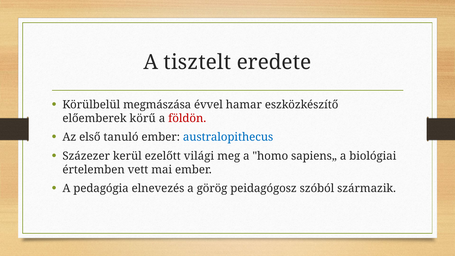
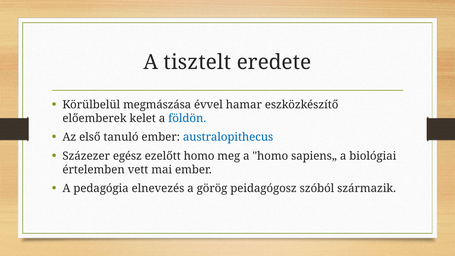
körű: körű -> kelet
földön colour: red -> blue
kerül: kerül -> egész
ezelőtt világi: világi -> homo
